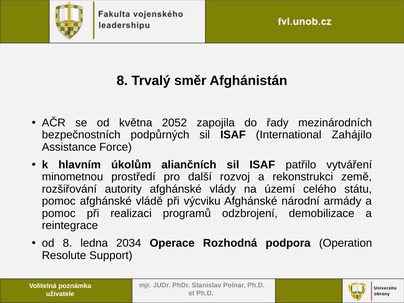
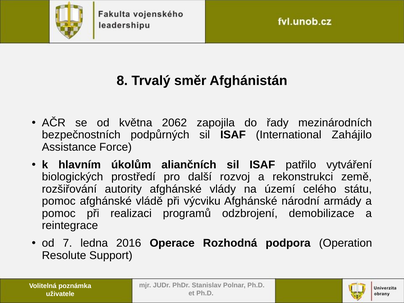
2052: 2052 -> 2062
minometnou: minometnou -> biologických
od 8: 8 -> 7
2034: 2034 -> 2016
